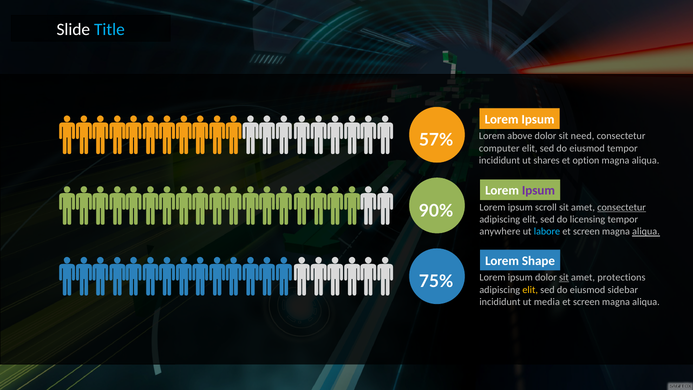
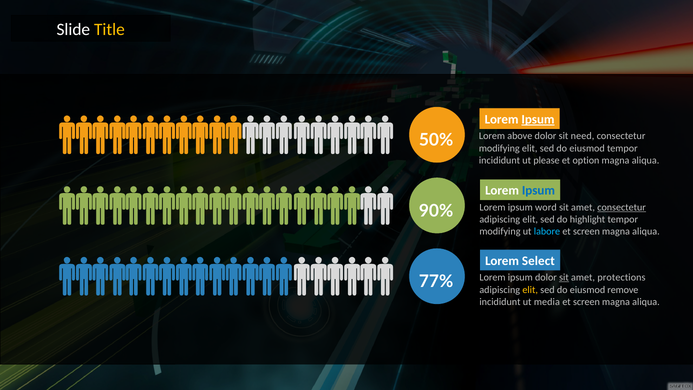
Title colour: light blue -> yellow
Ipsum at (538, 119) underline: none -> present
57%: 57% -> 50%
computer at (499, 148): computer -> modifying
shares: shares -> please
Ipsum at (538, 191) colour: purple -> blue
scroll: scroll -> word
licensing: licensing -> highlight
anywhere at (500, 231): anywhere -> modifying
aliqua at (646, 231) underline: present -> none
Shape: Shape -> Select
75%: 75% -> 77%
sidebar: sidebar -> remove
